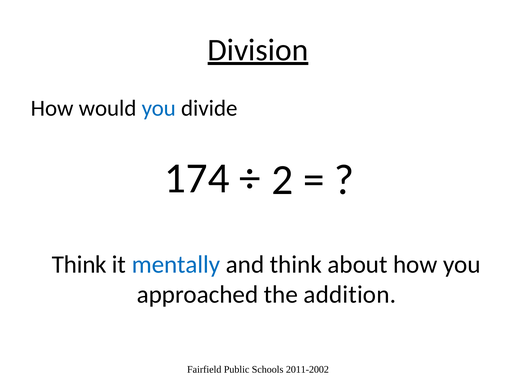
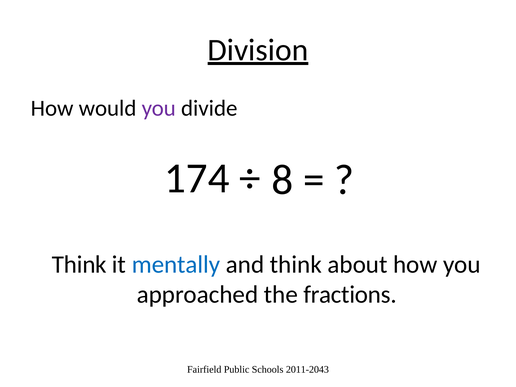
you at (159, 108) colour: blue -> purple
2: 2 -> 8
addition: addition -> fractions
2011-2002: 2011-2002 -> 2011-2043
